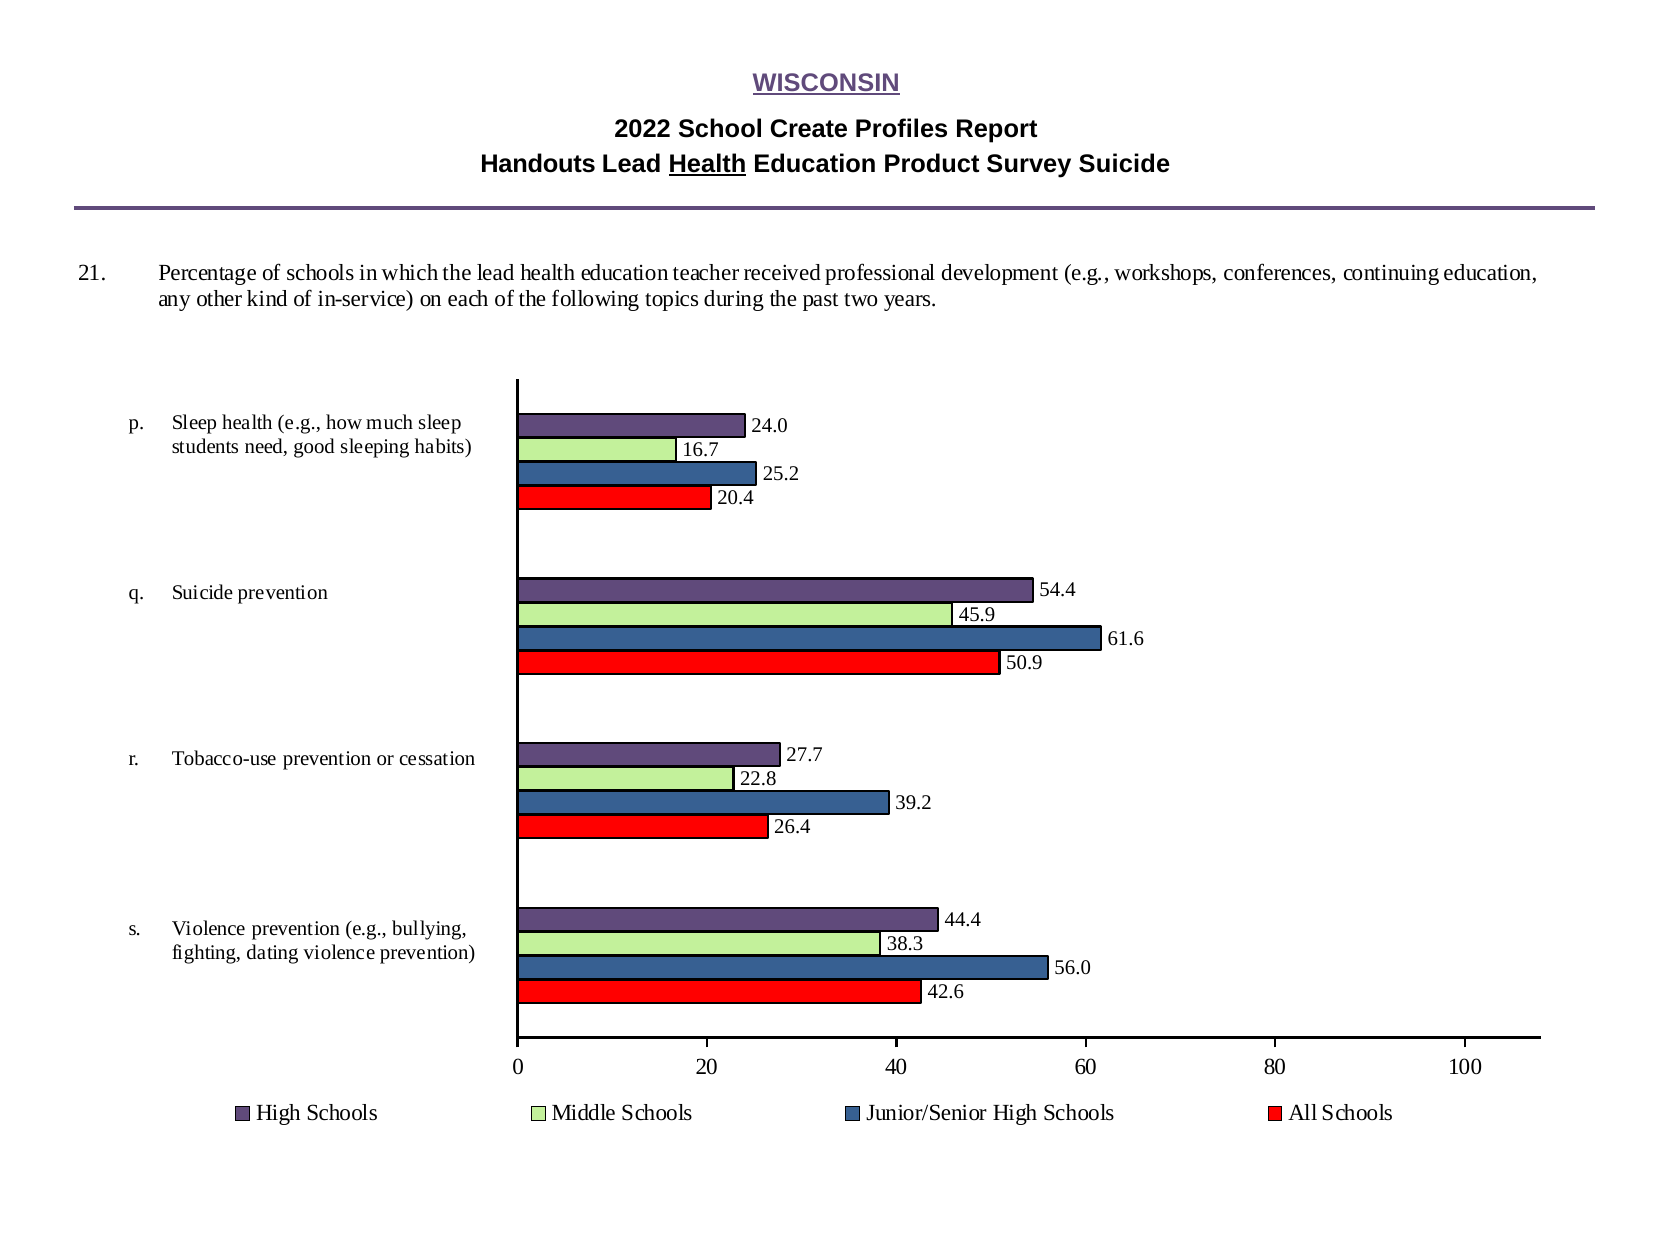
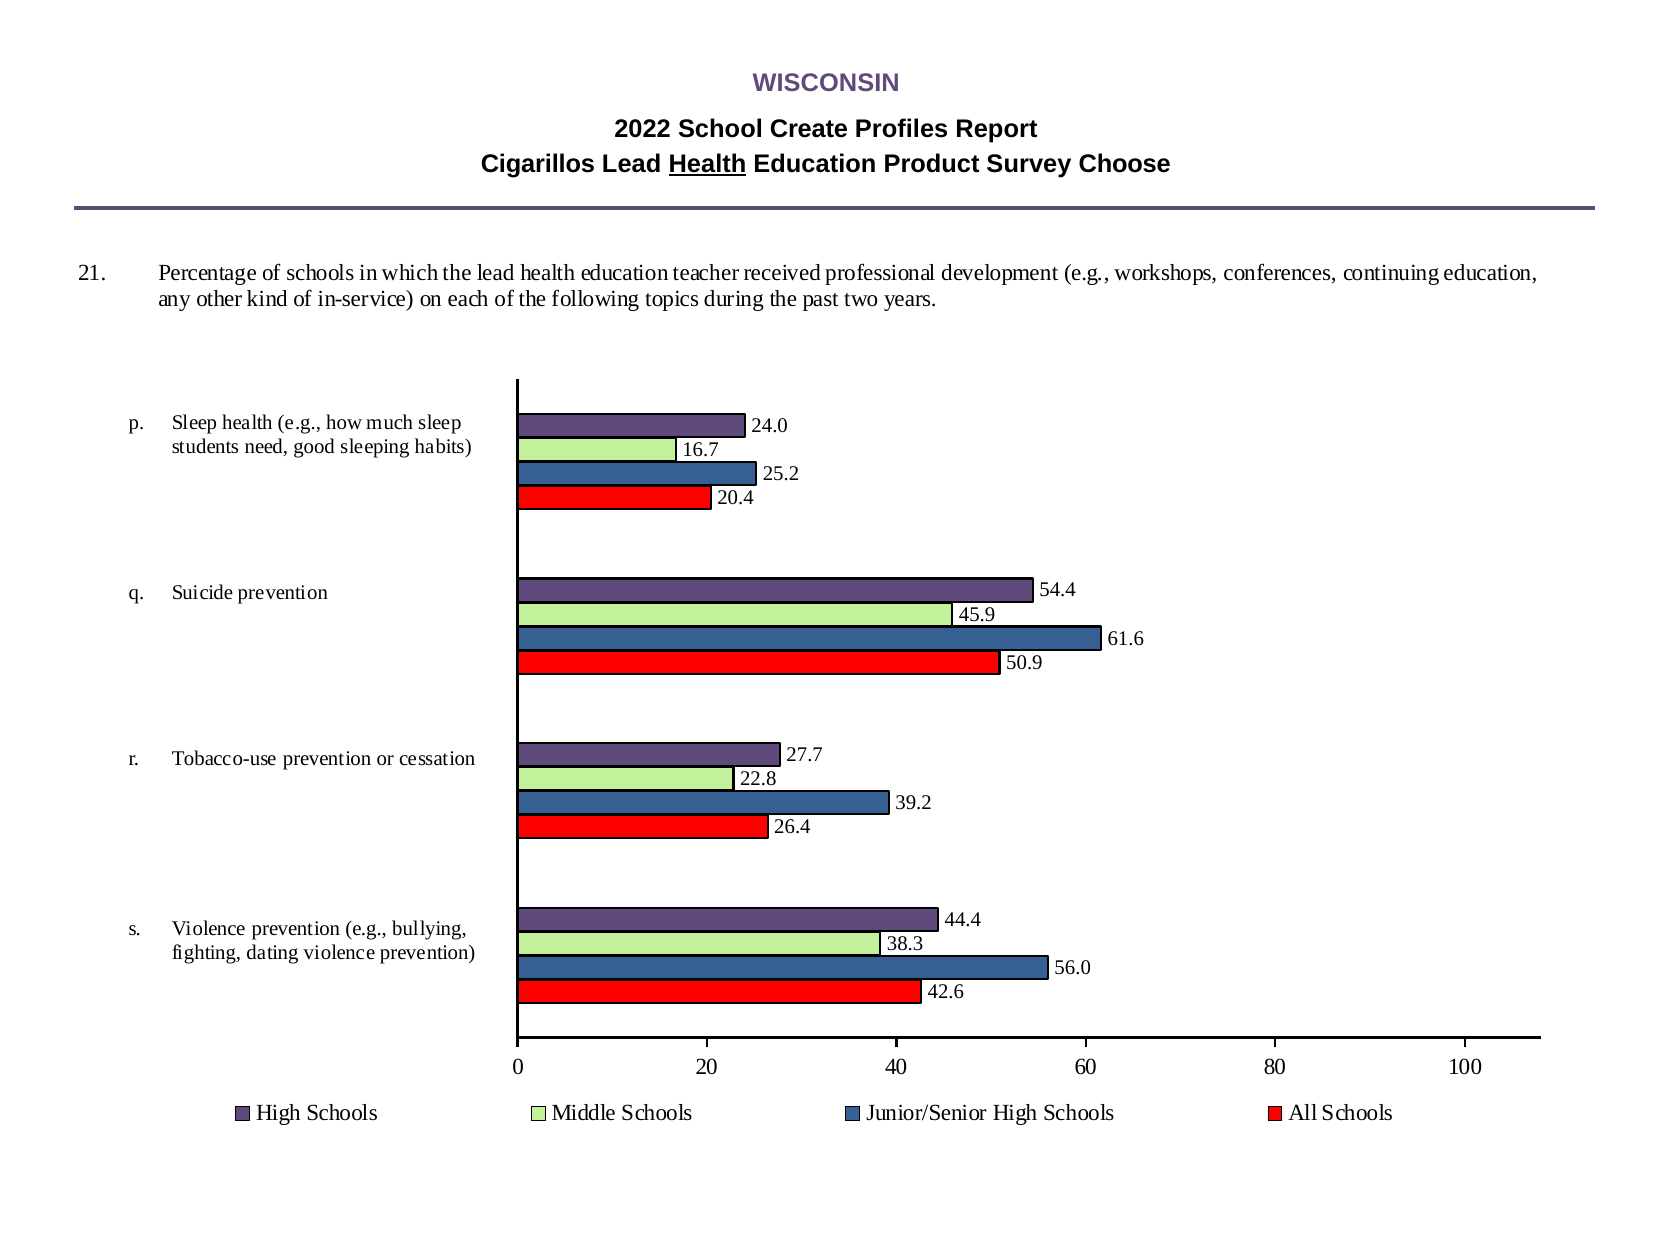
WISCONSIN underline: present -> none
Handouts: Handouts -> Cigarillos
Survey Suicide: Suicide -> Choose
